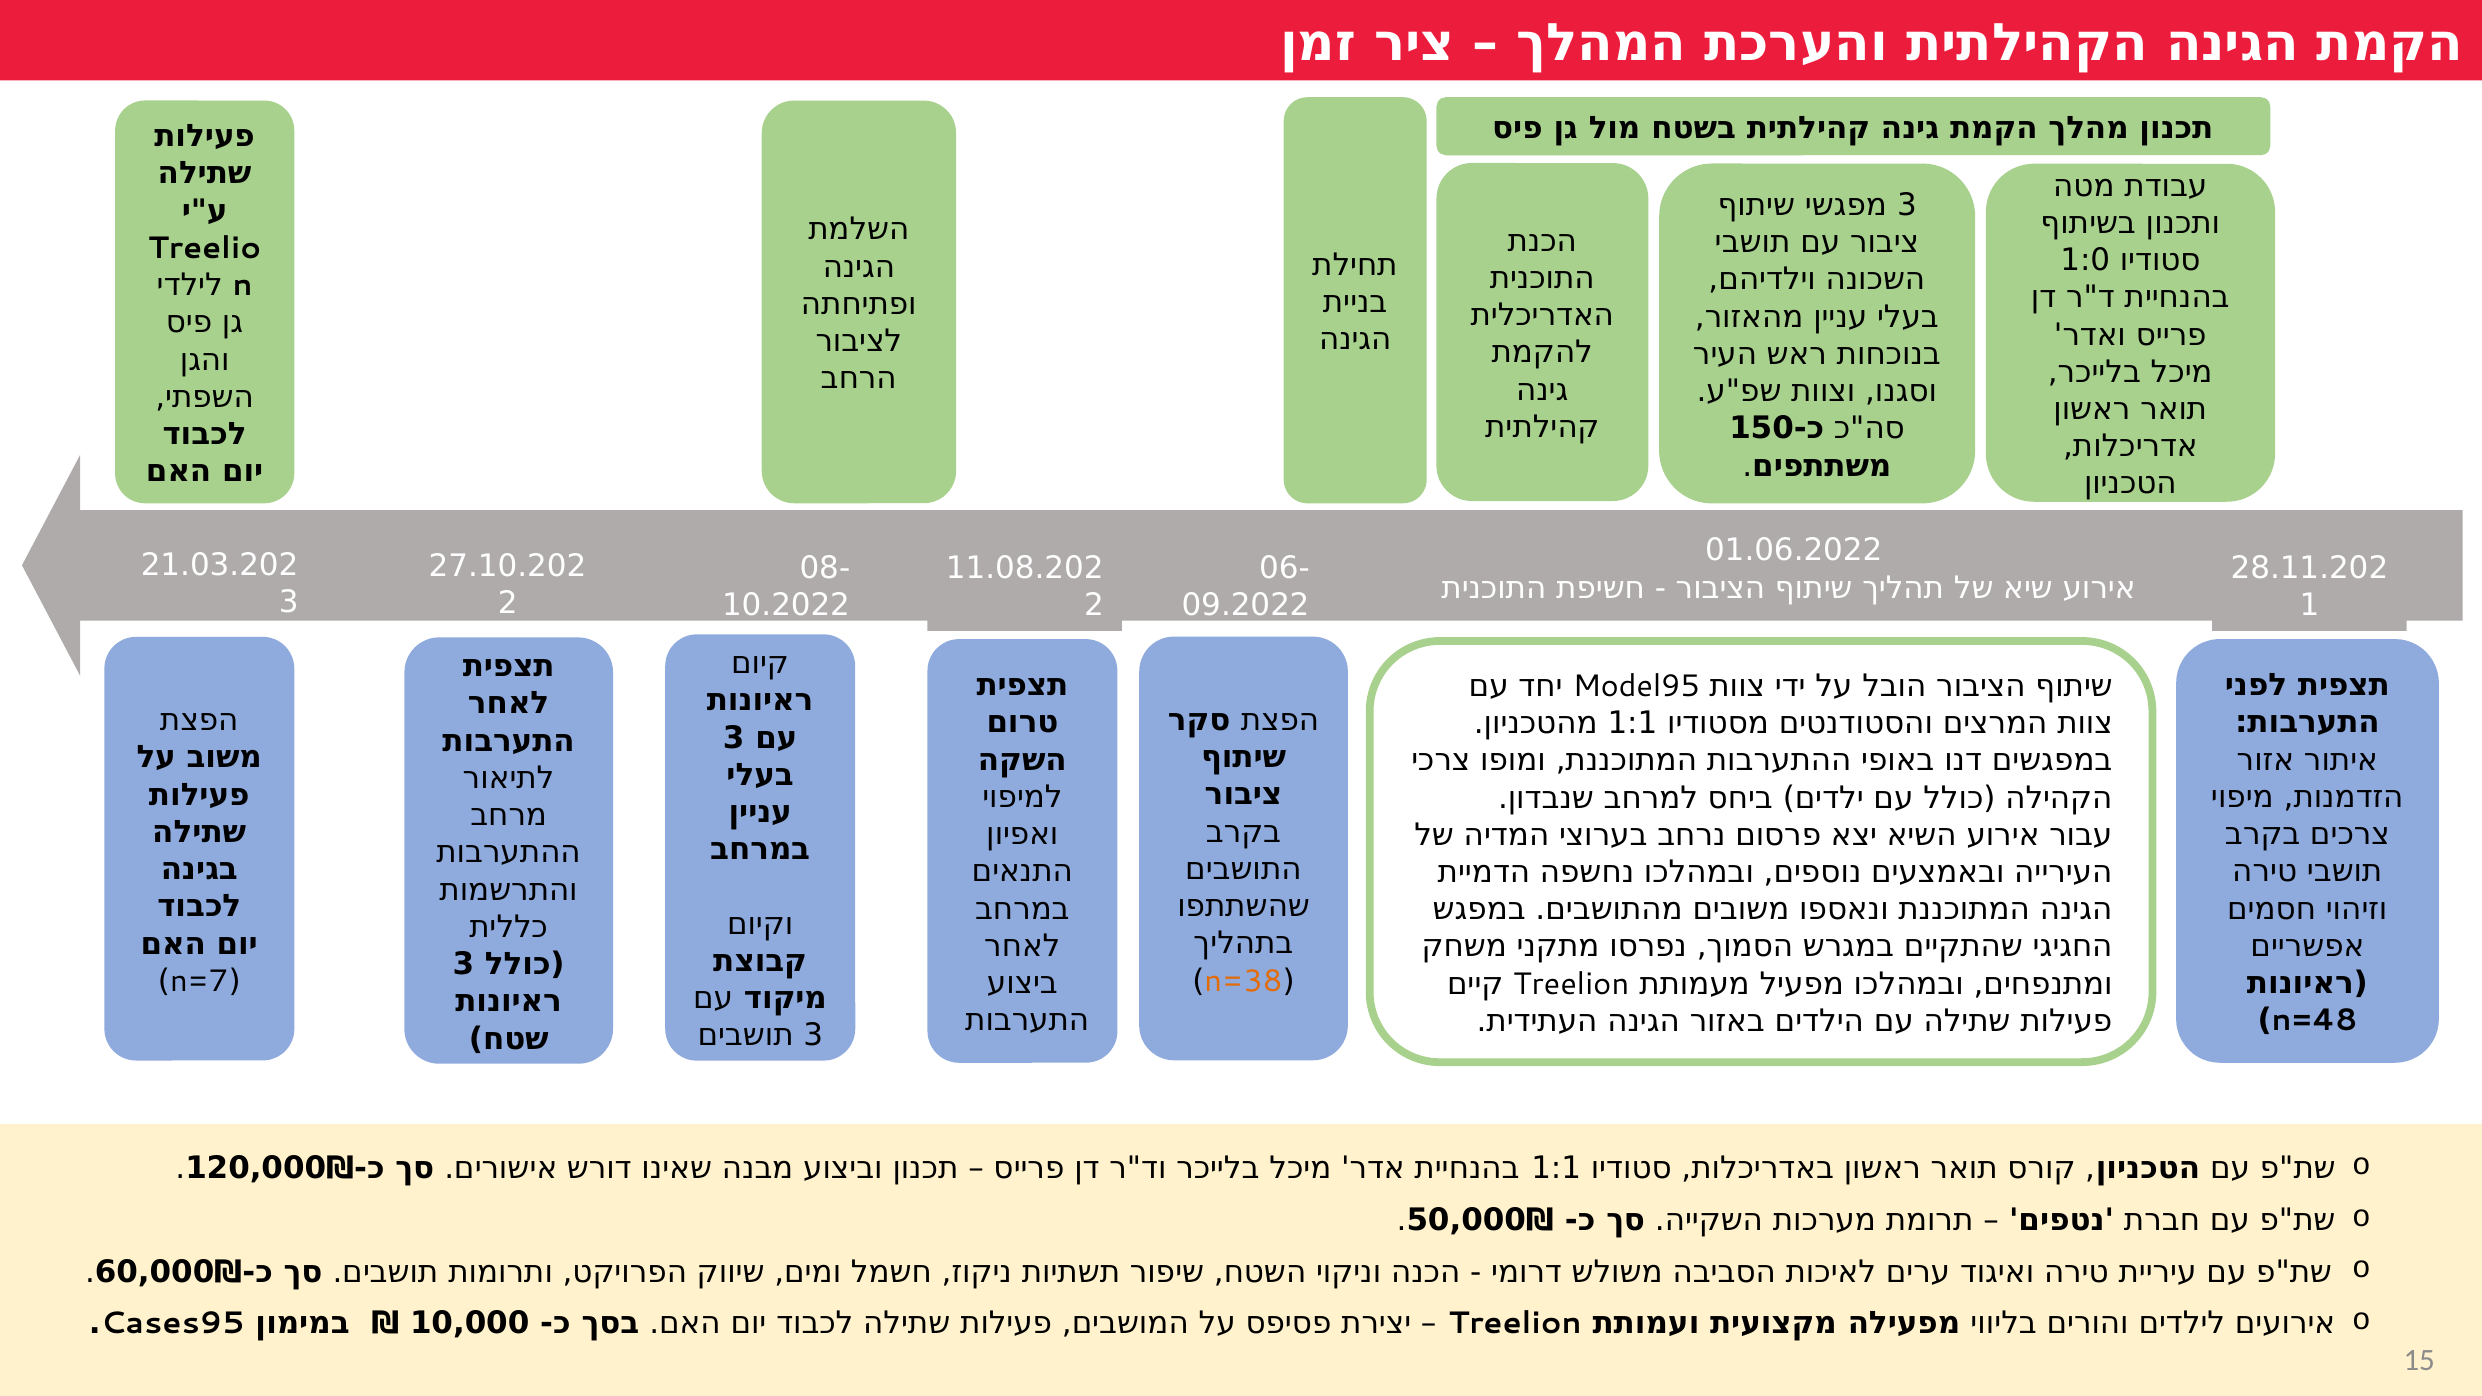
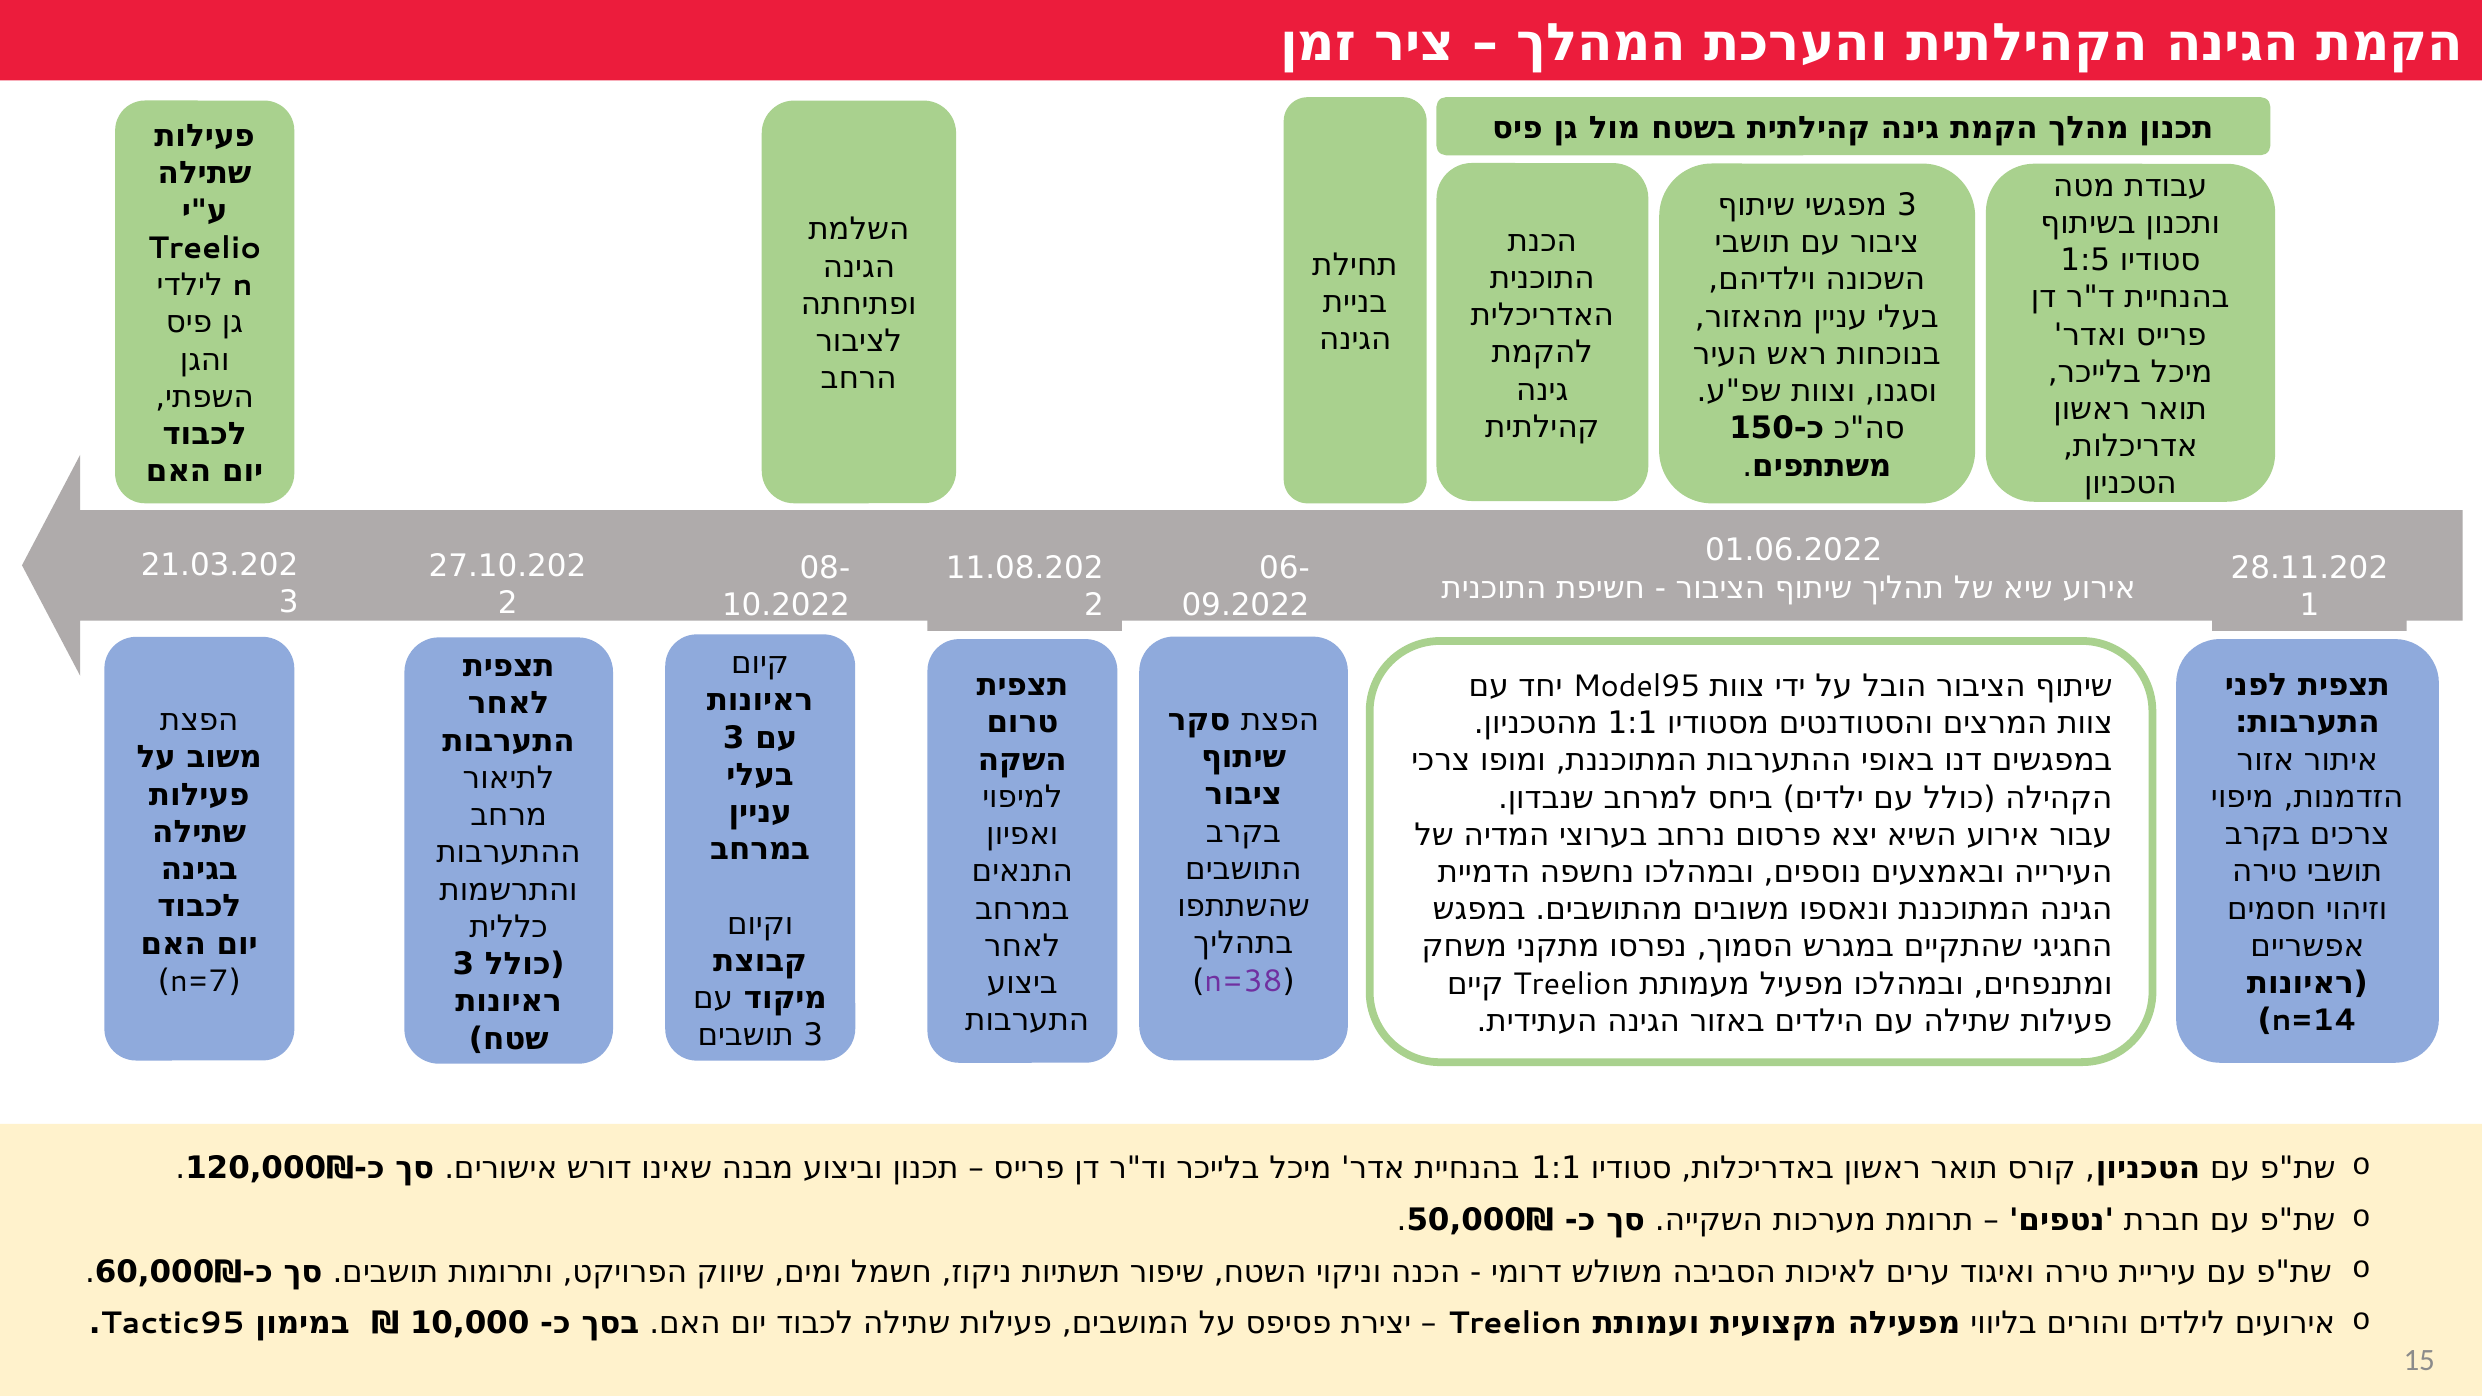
1:0: 1:0 -> 1:5
n=38 colour: orange -> purple
n=48: n=48 -> n=14
Cases95: Cases95 -> Tactic95
